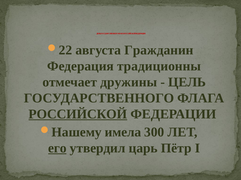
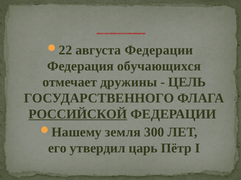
августа Гражданин: Гражданин -> Федерации
традиционны: традиционны -> обучающихся
имела: имела -> земля
его underline: present -> none
